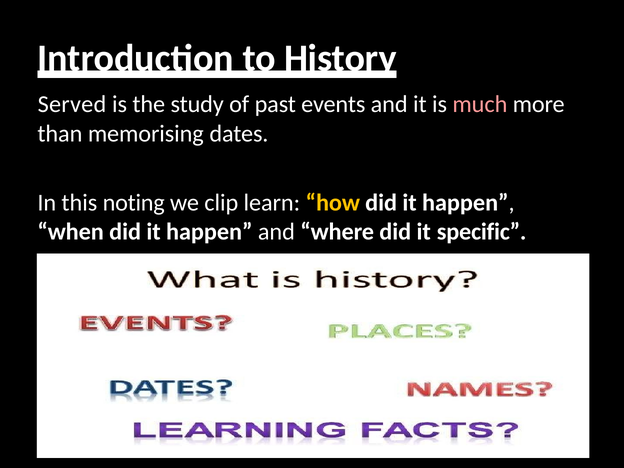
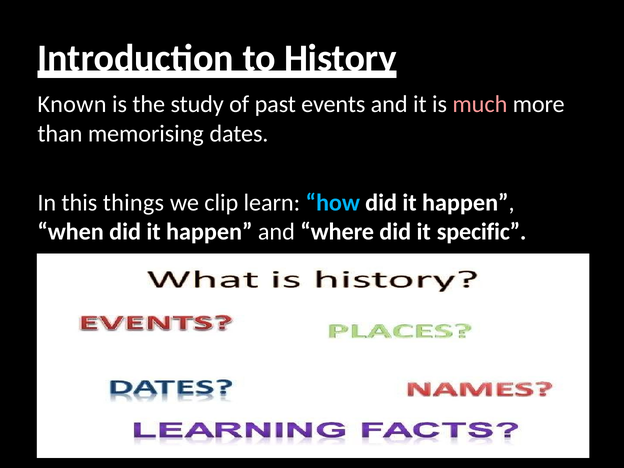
Served: Served -> Known
noting: noting -> things
how colour: yellow -> light blue
